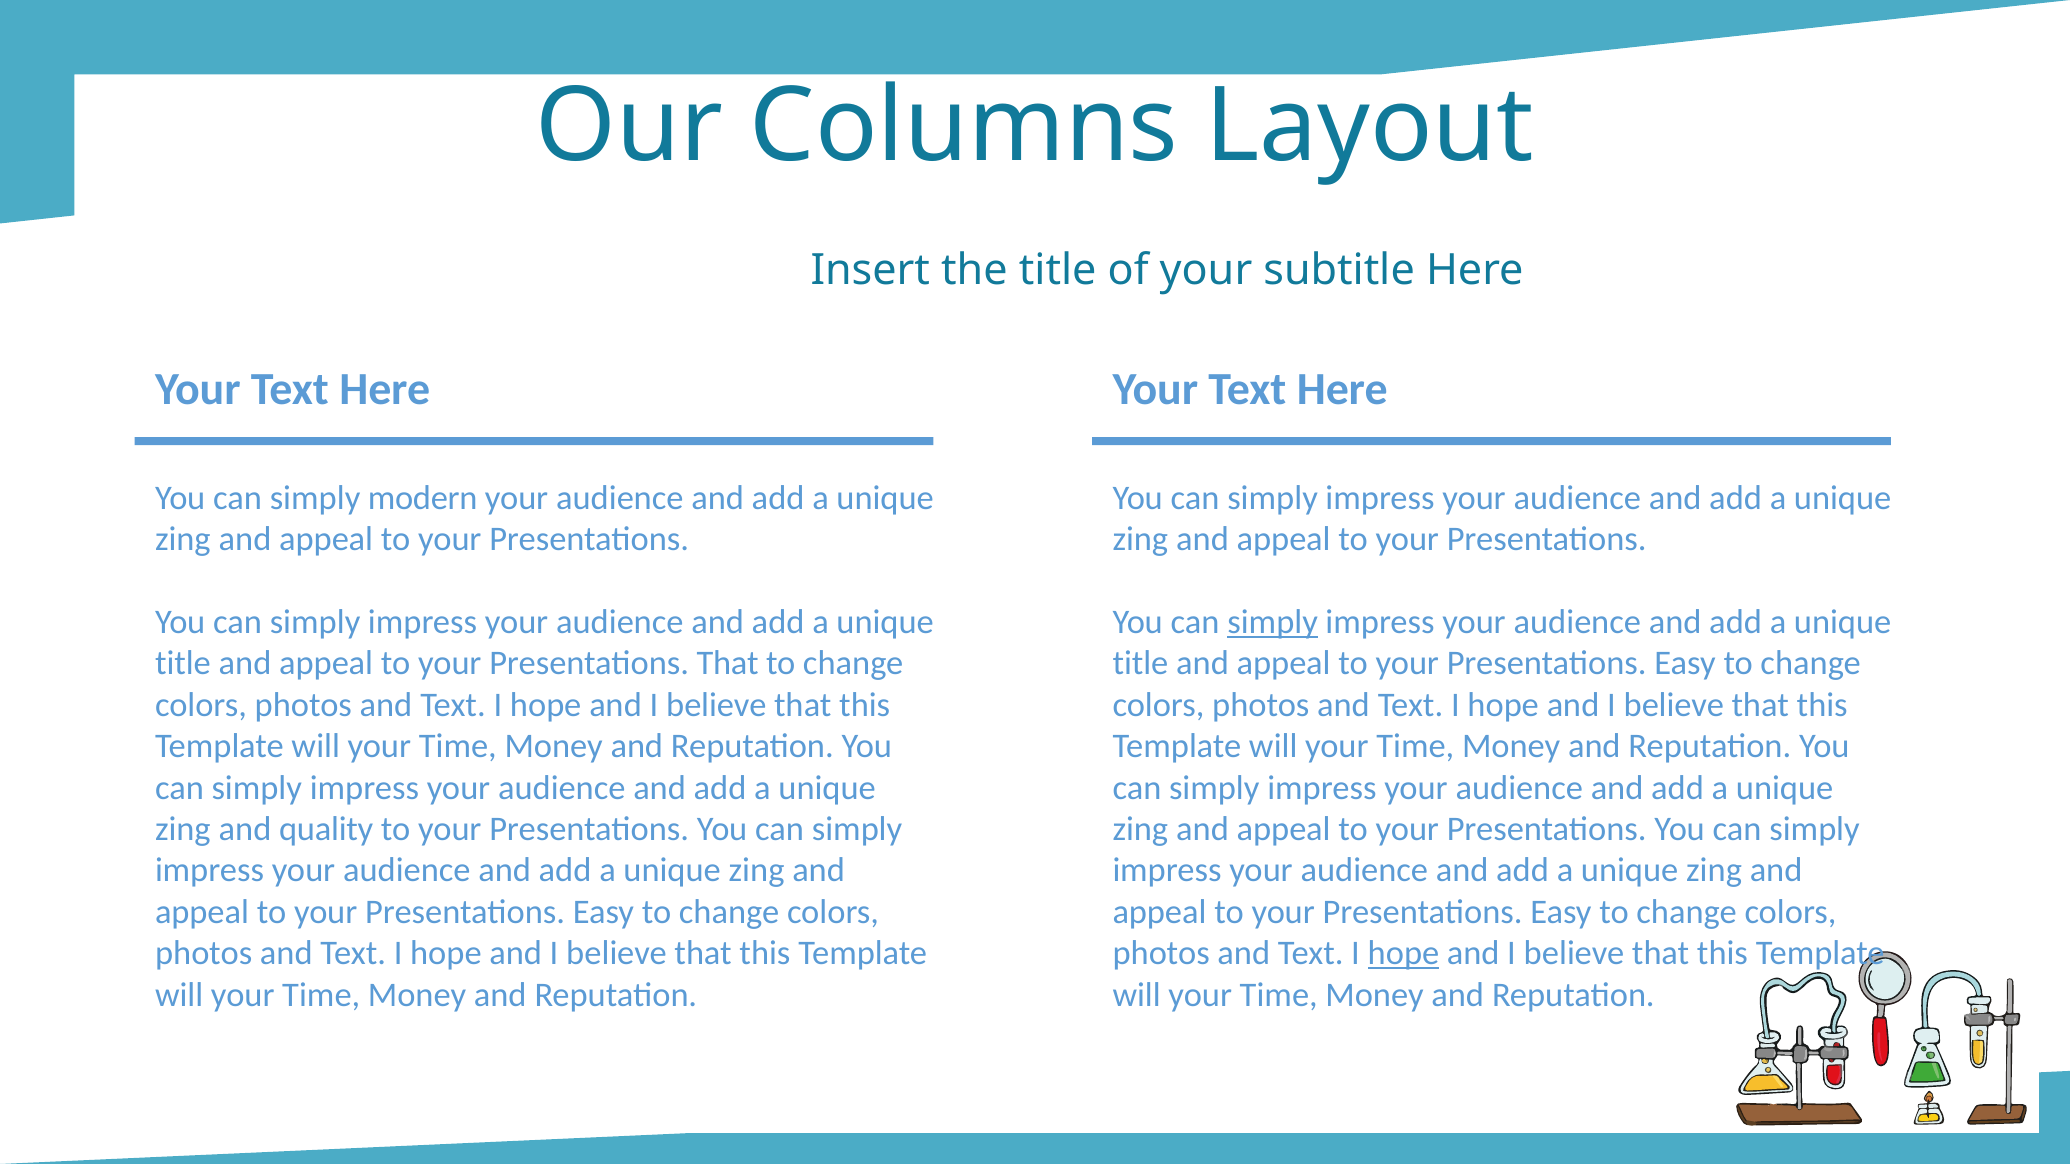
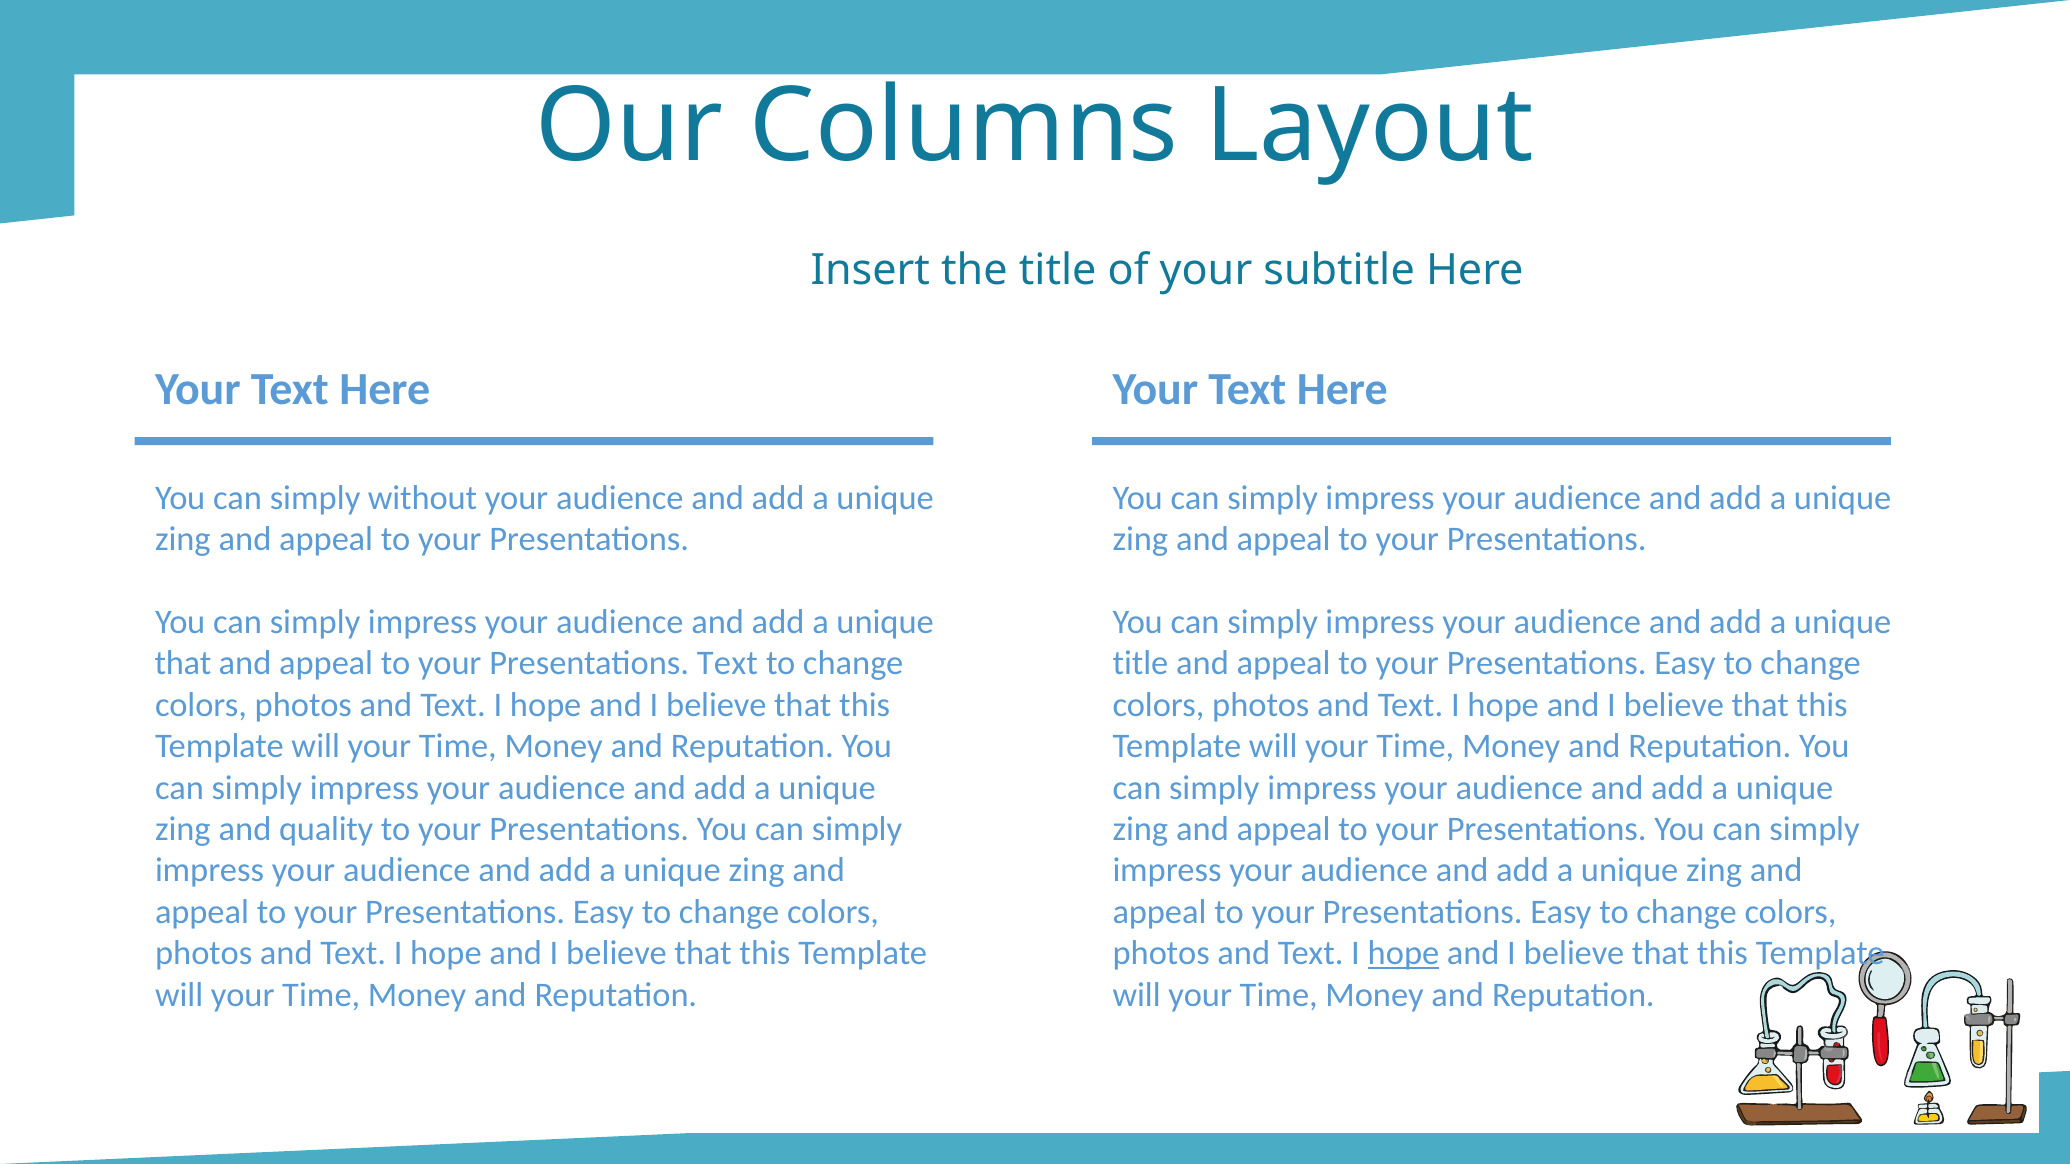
modern: modern -> without
simply at (1273, 622) underline: present -> none
title at (183, 664): title -> that
Presentations That: That -> Text
